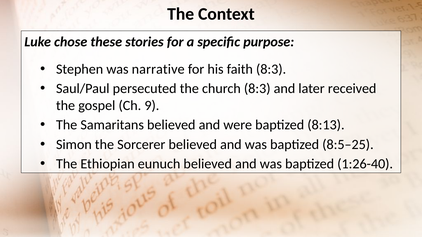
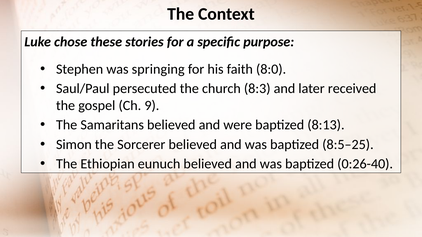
narrative: narrative -> springing
faith 8:3: 8:3 -> 8:0
1:26-40: 1:26-40 -> 0:26-40
